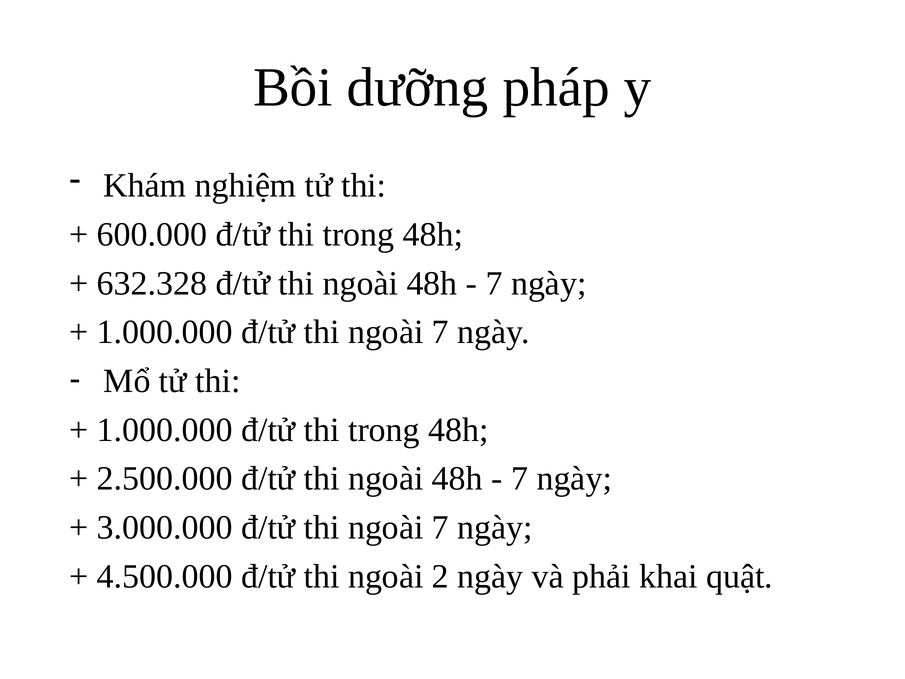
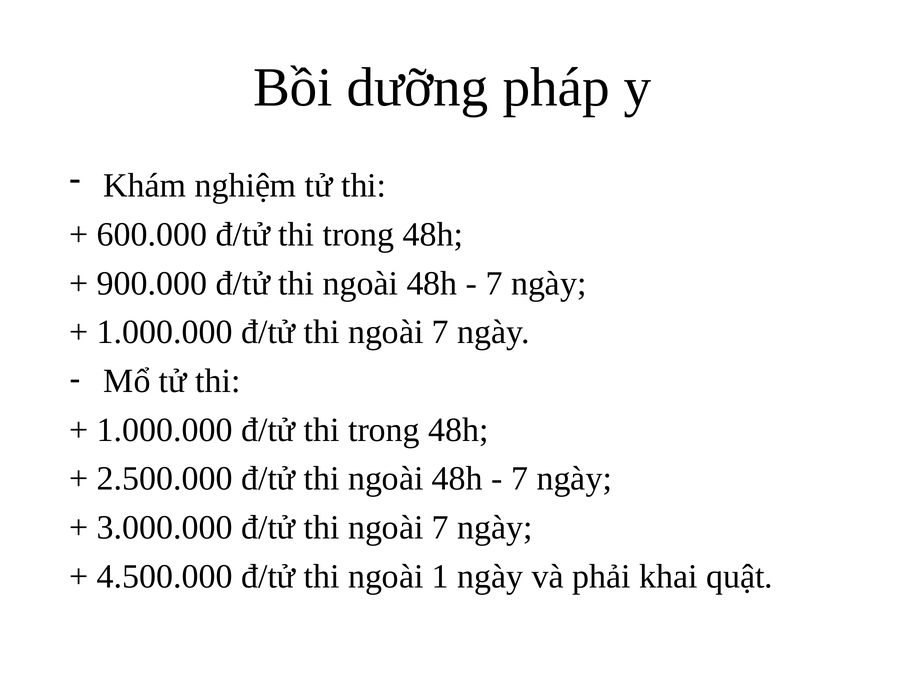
632.328: 632.328 -> 900.000
2: 2 -> 1
